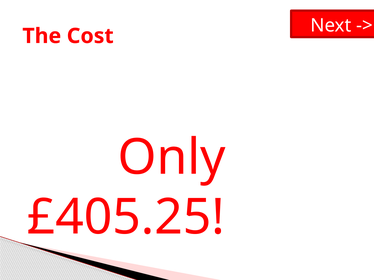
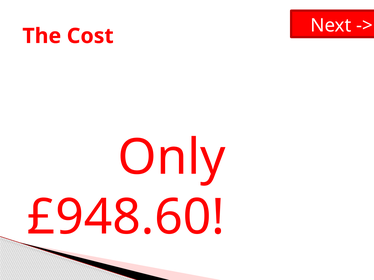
£405.25: £405.25 -> £948.60
